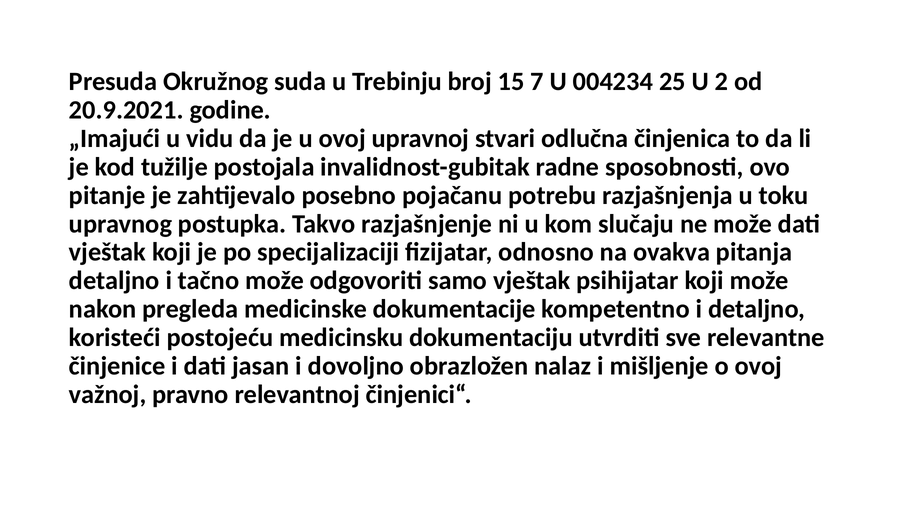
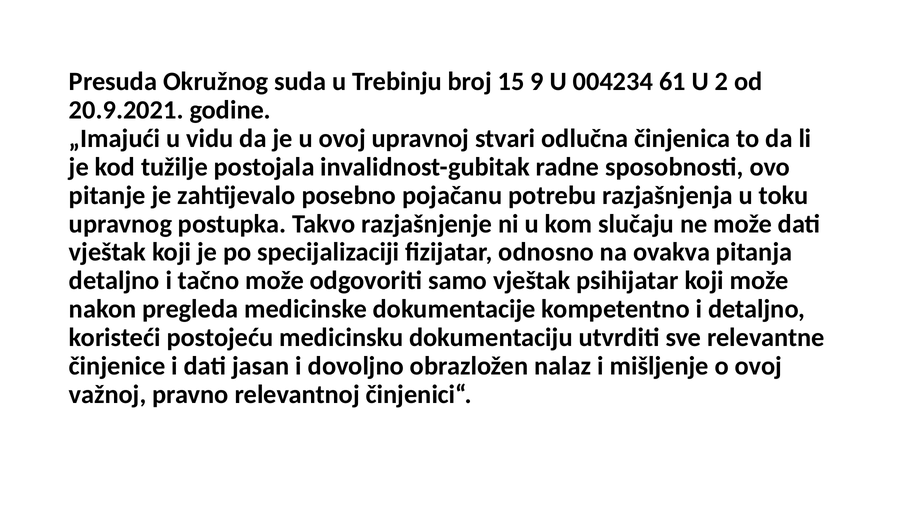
7: 7 -> 9
25: 25 -> 61
